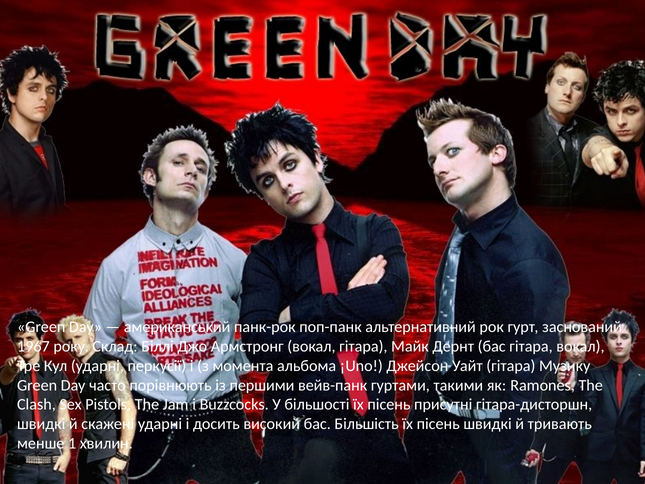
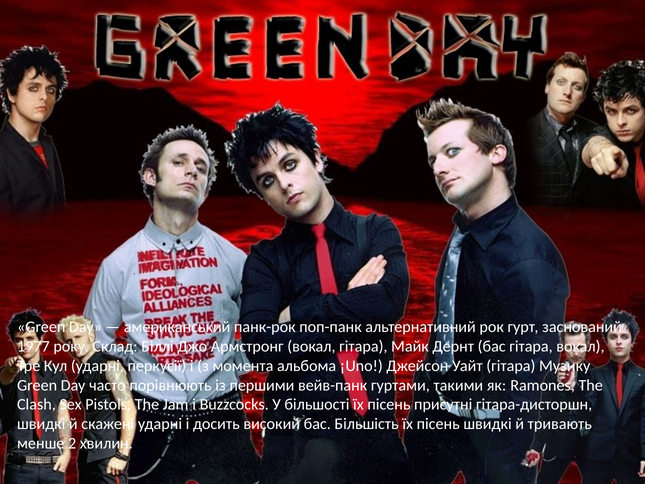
1967: 1967 -> 1977
1: 1 -> 2
